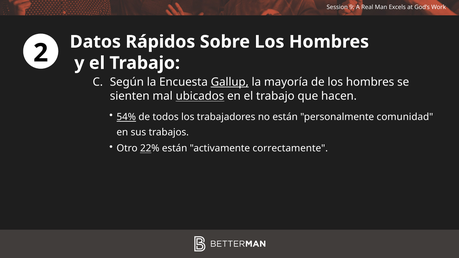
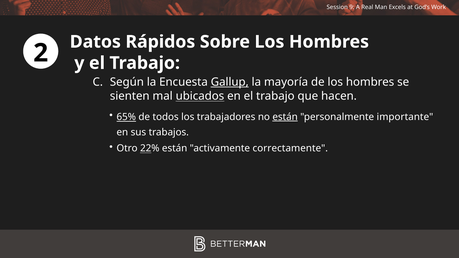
54%: 54% -> 65%
están at (285, 117) underline: none -> present
comunidad: comunidad -> importante
